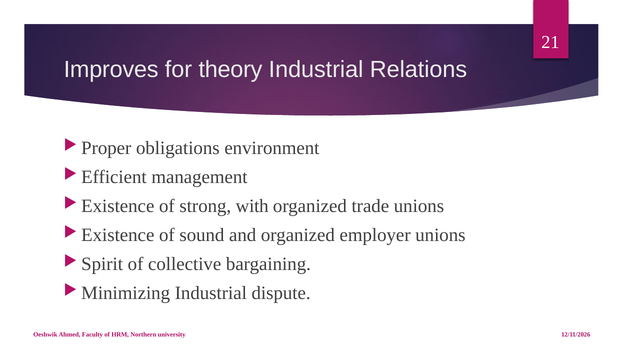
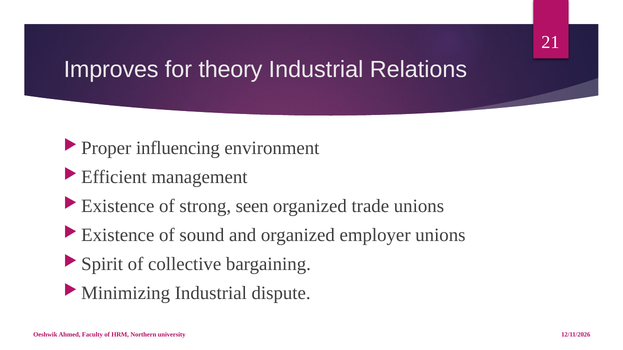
obligations: obligations -> influencing
with: with -> seen
